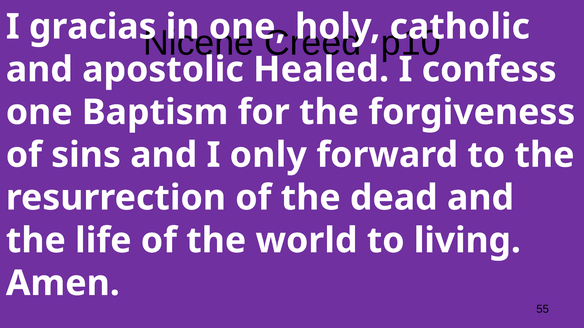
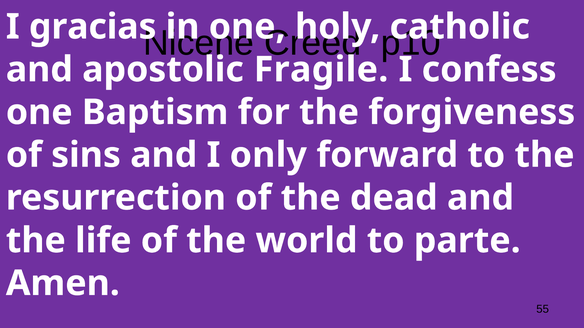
Healed: Healed -> Fragile
living: living -> parte
